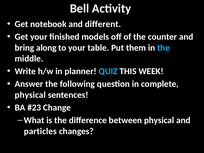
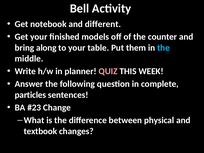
QUIZ colour: light blue -> pink
physical at (30, 95): physical -> particles
particles: particles -> textbook
